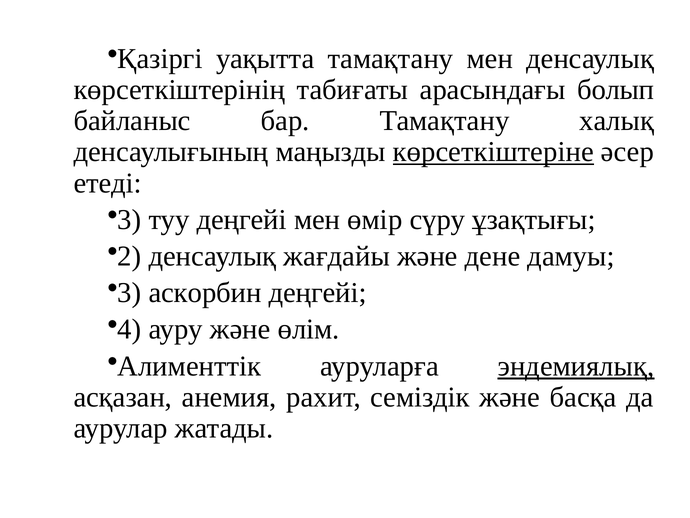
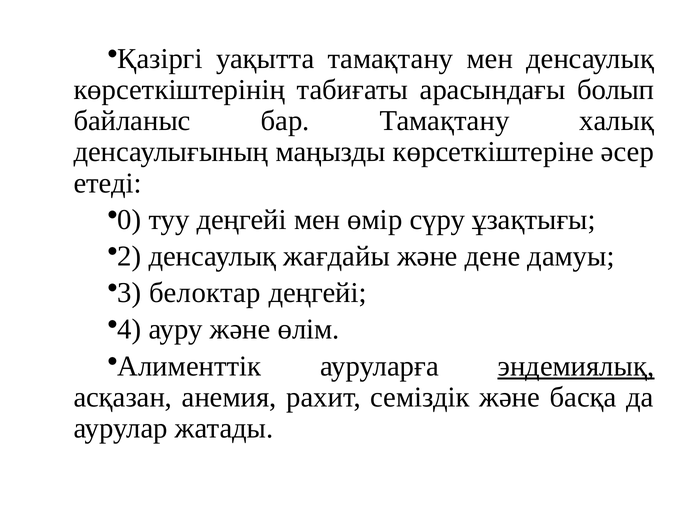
көрсеткіштеріне underline: present -> none
3 at (129, 219): 3 -> 0
аскорбин: аскорбин -> белоктар
